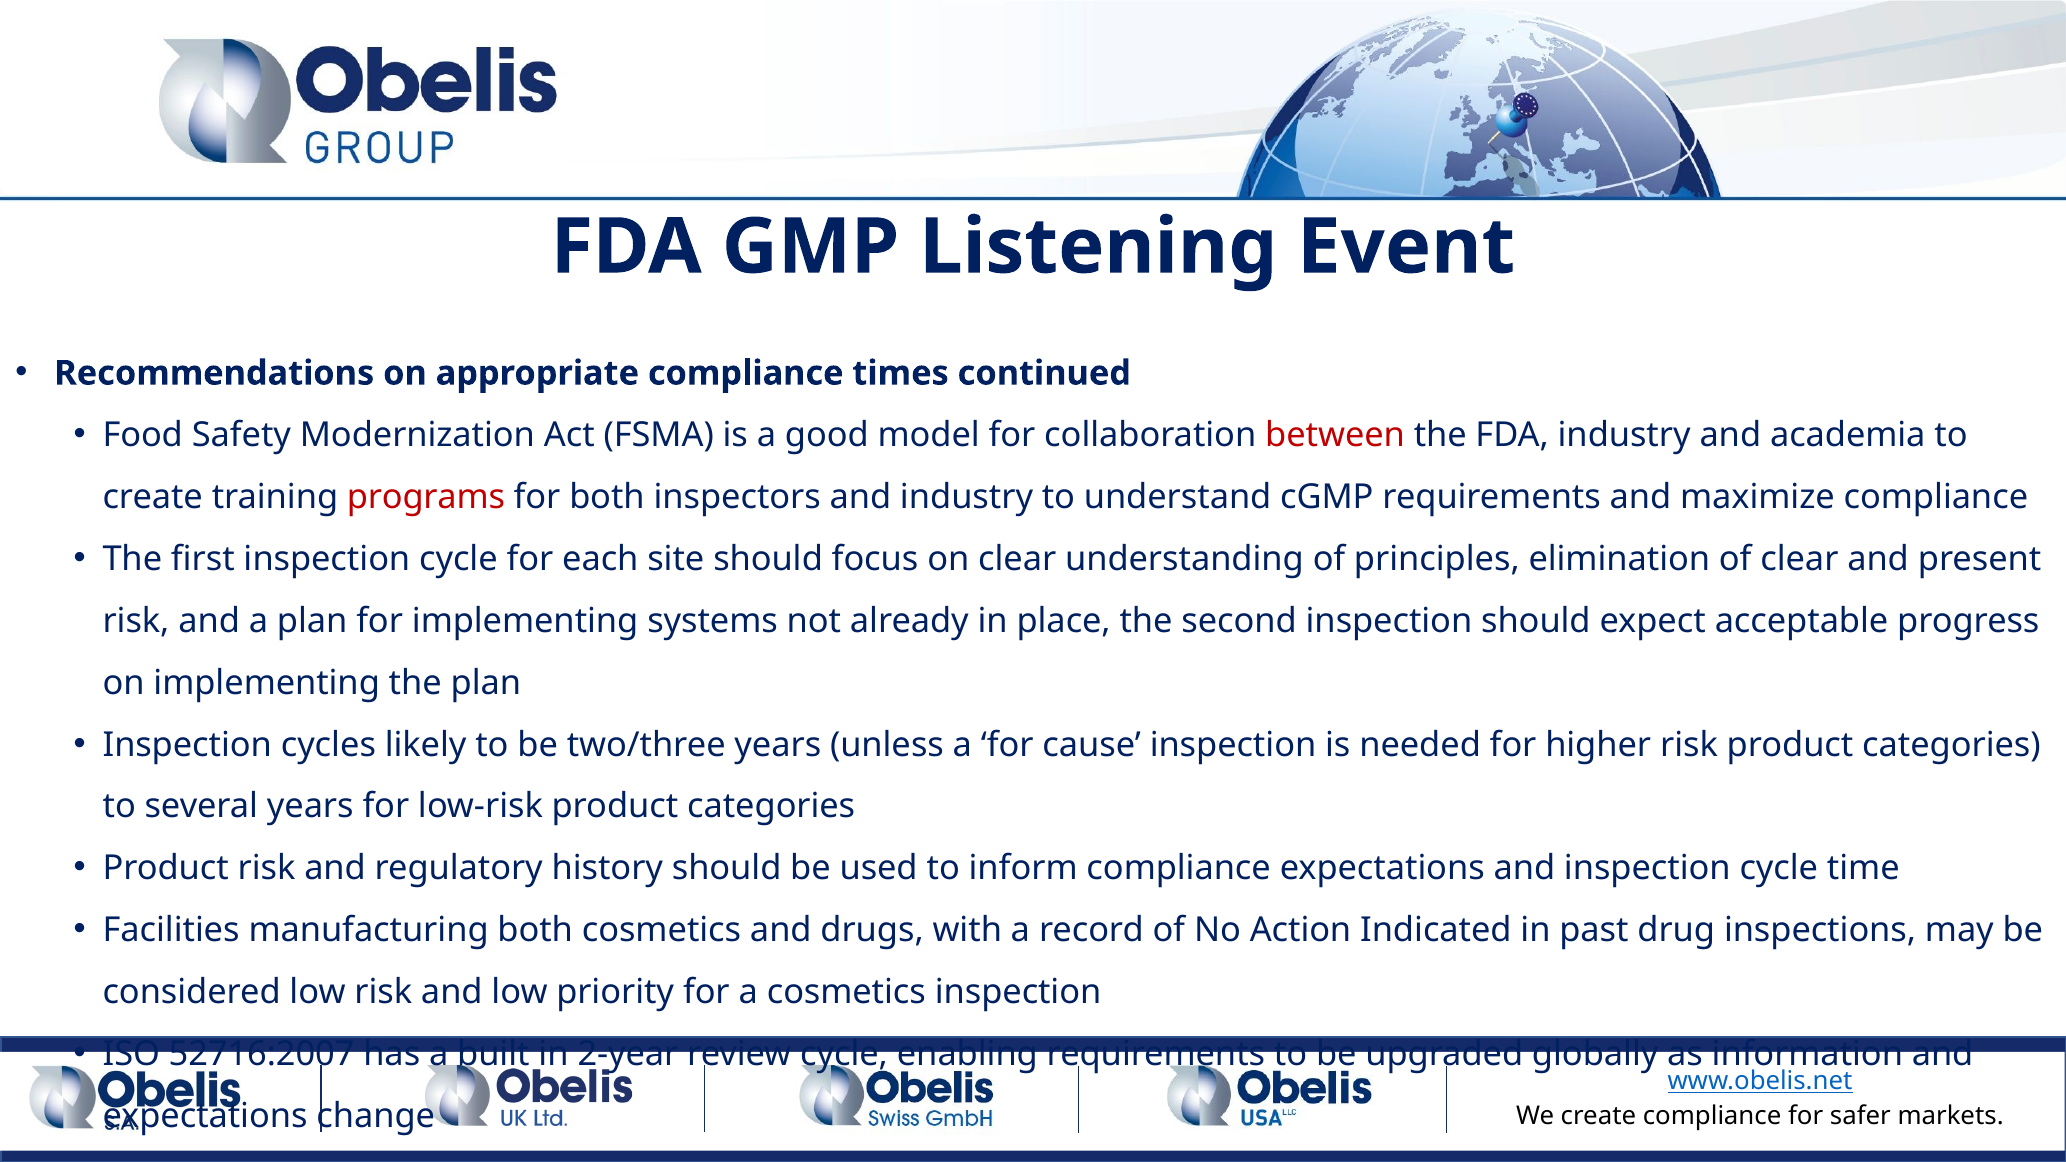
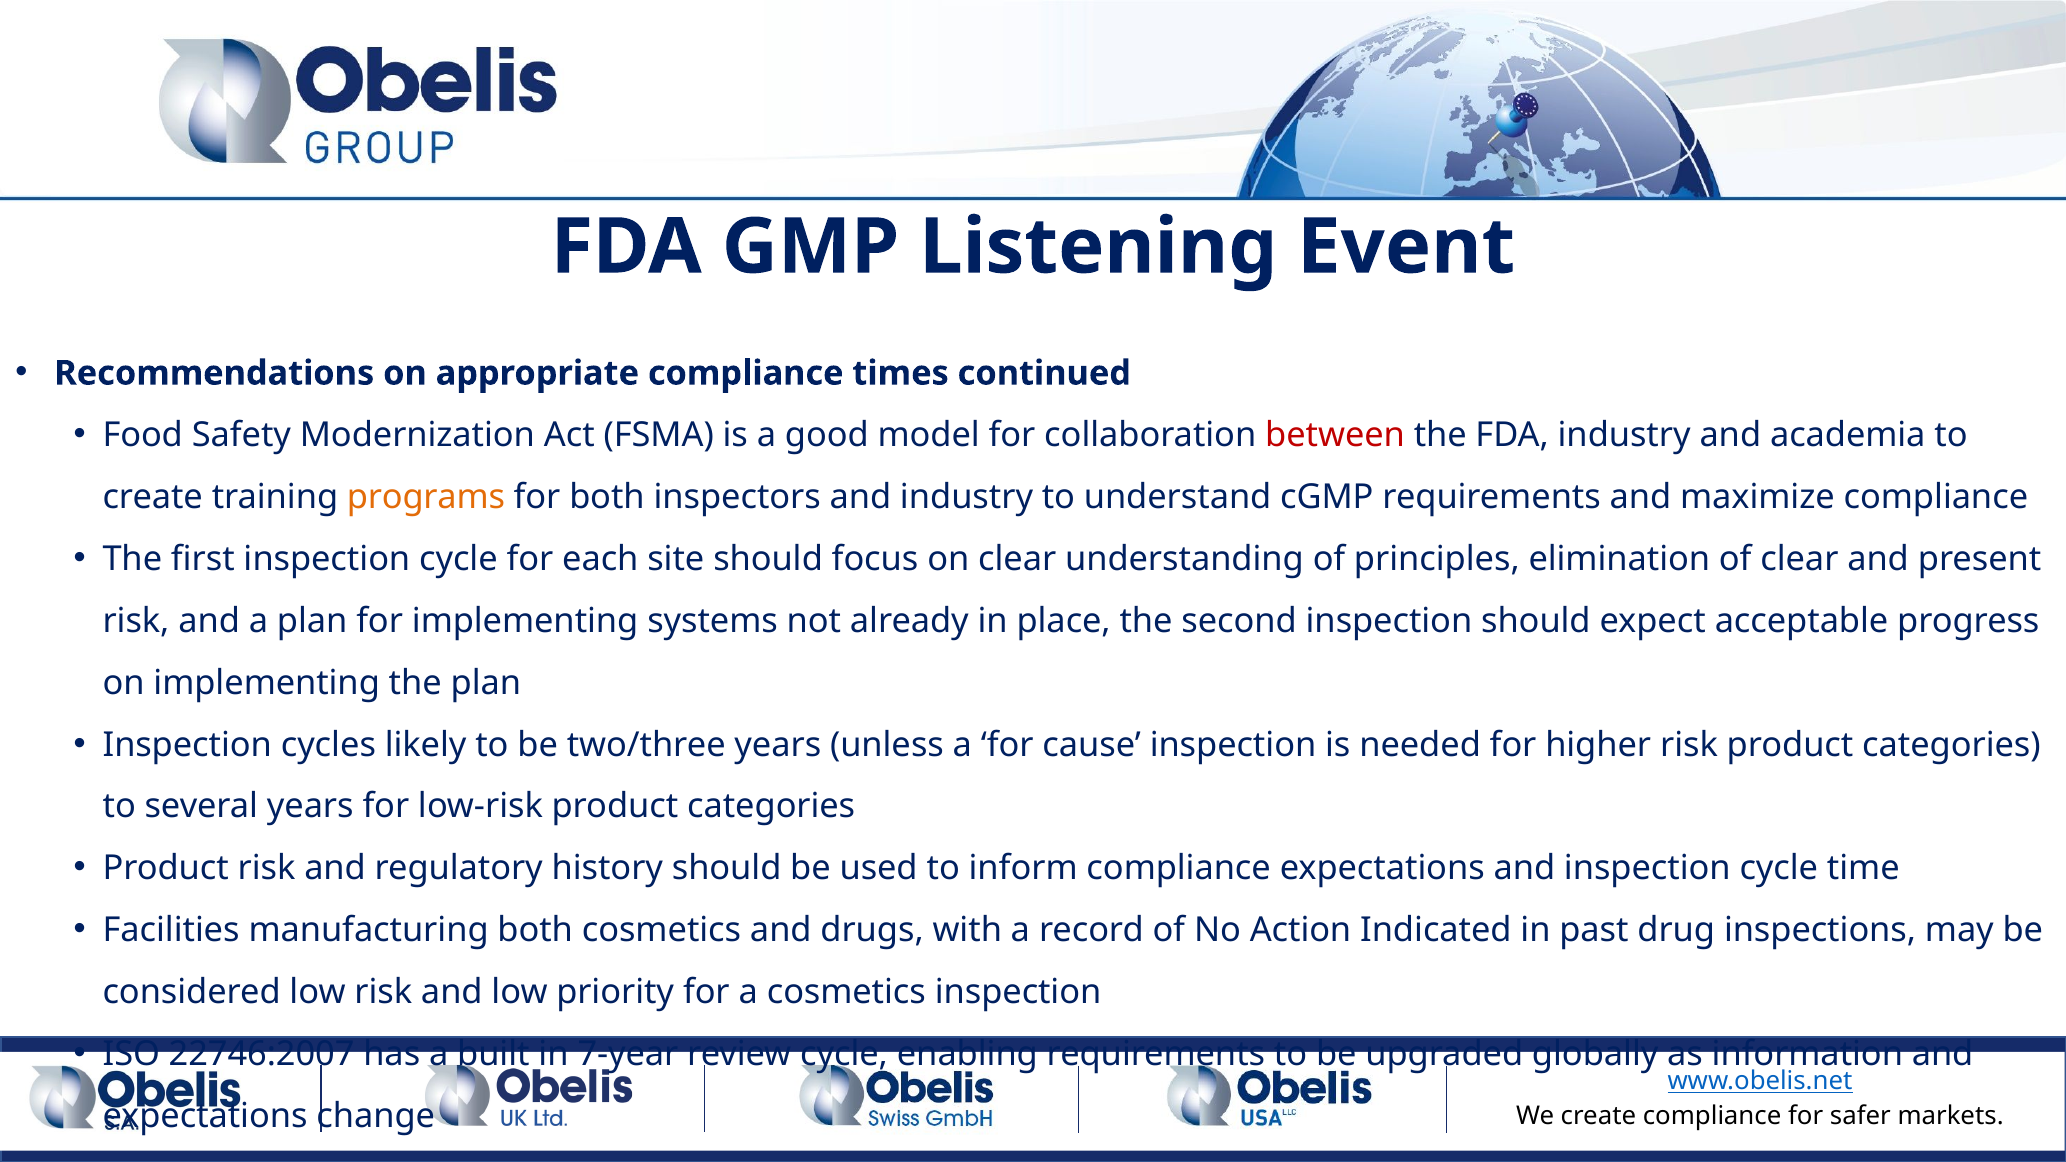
programs colour: red -> orange
52716:2007: 52716:2007 -> 22746:2007
2-year: 2-year -> 7-year
